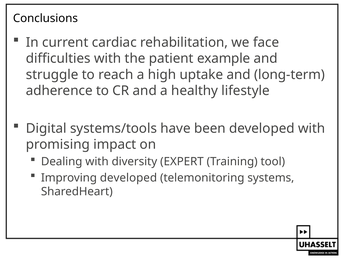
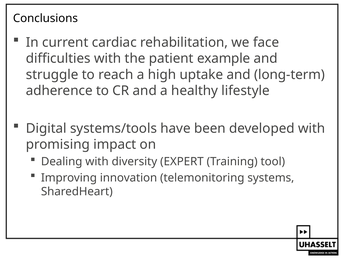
Improving developed: developed -> innovation
